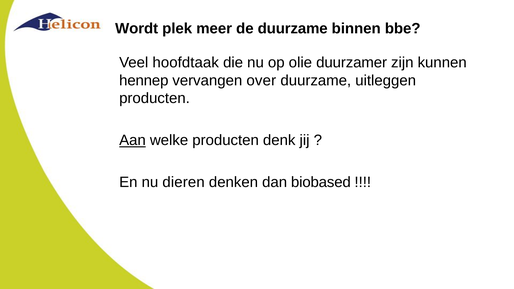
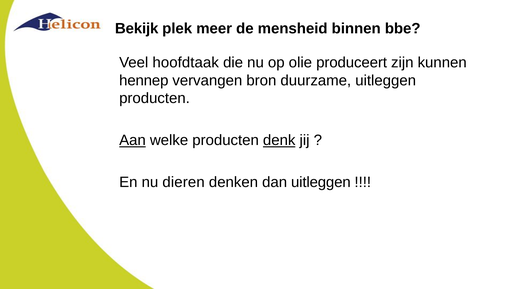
Wordt: Wordt -> Bekijk
de duurzame: duurzame -> mensheid
duurzamer: duurzamer -> produceert
over: over -> bron
denk underline: none -> present
dan biobased: biobased -> uitleggen
